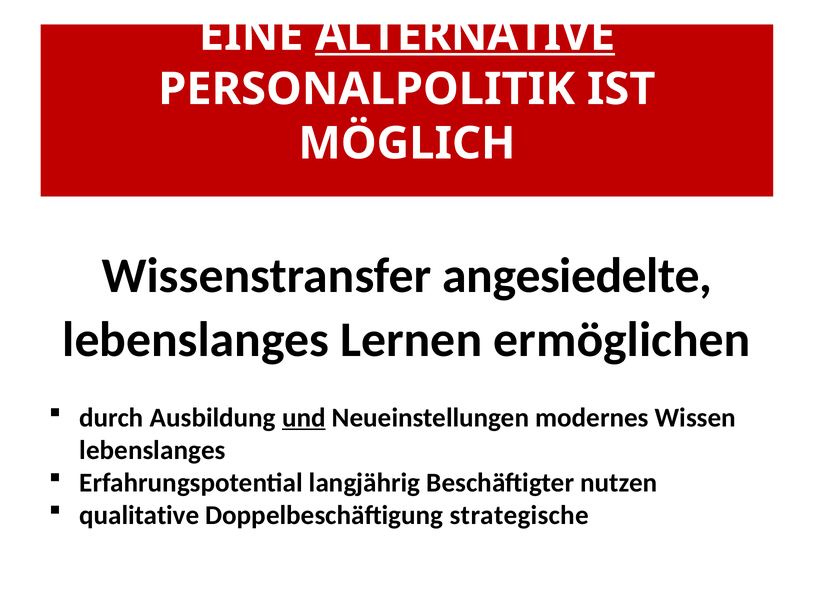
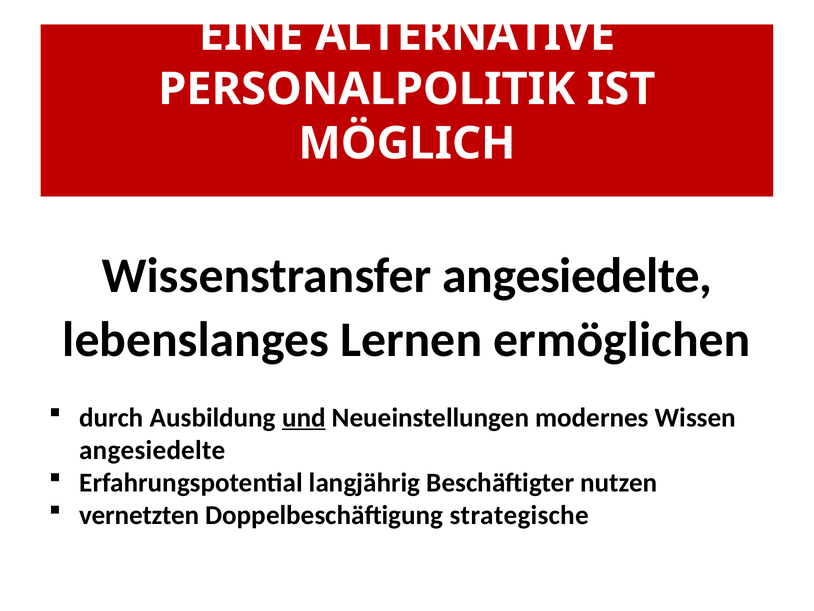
ALTERNATIVE underline: present -> none
lebenslanges at (152, 450): lebenslanges -> angesiedelte
qualitative: qualitative -> vernetzten
